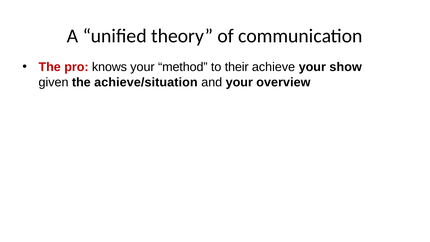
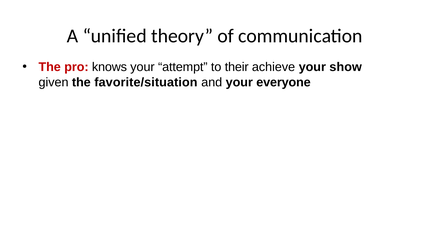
method: method -> attempt
achieve/situation: achieve/situation -> favorite/situation
overview: overview -> everyone
